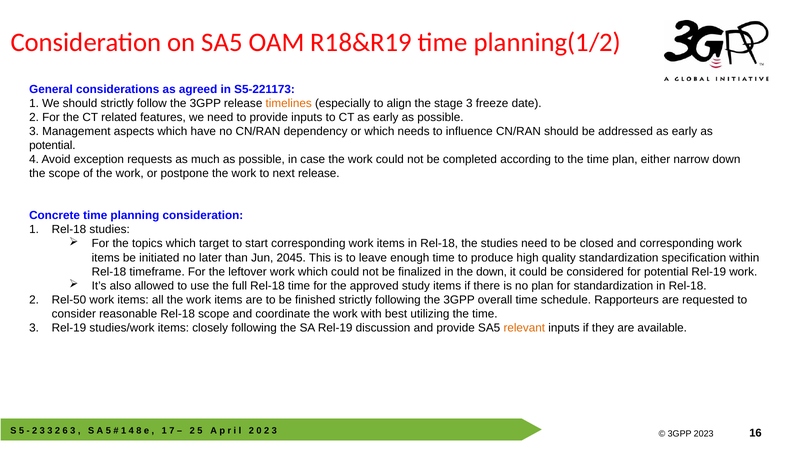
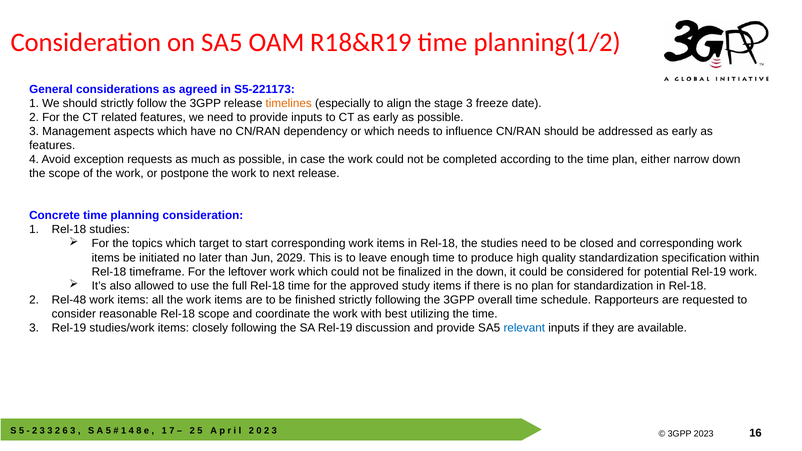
potential at (52, 145): potential -> features
2045: 2045 -> 2029
Rel-50: Rel-50 -> Rel-48
relevant colour: orange -> blue
